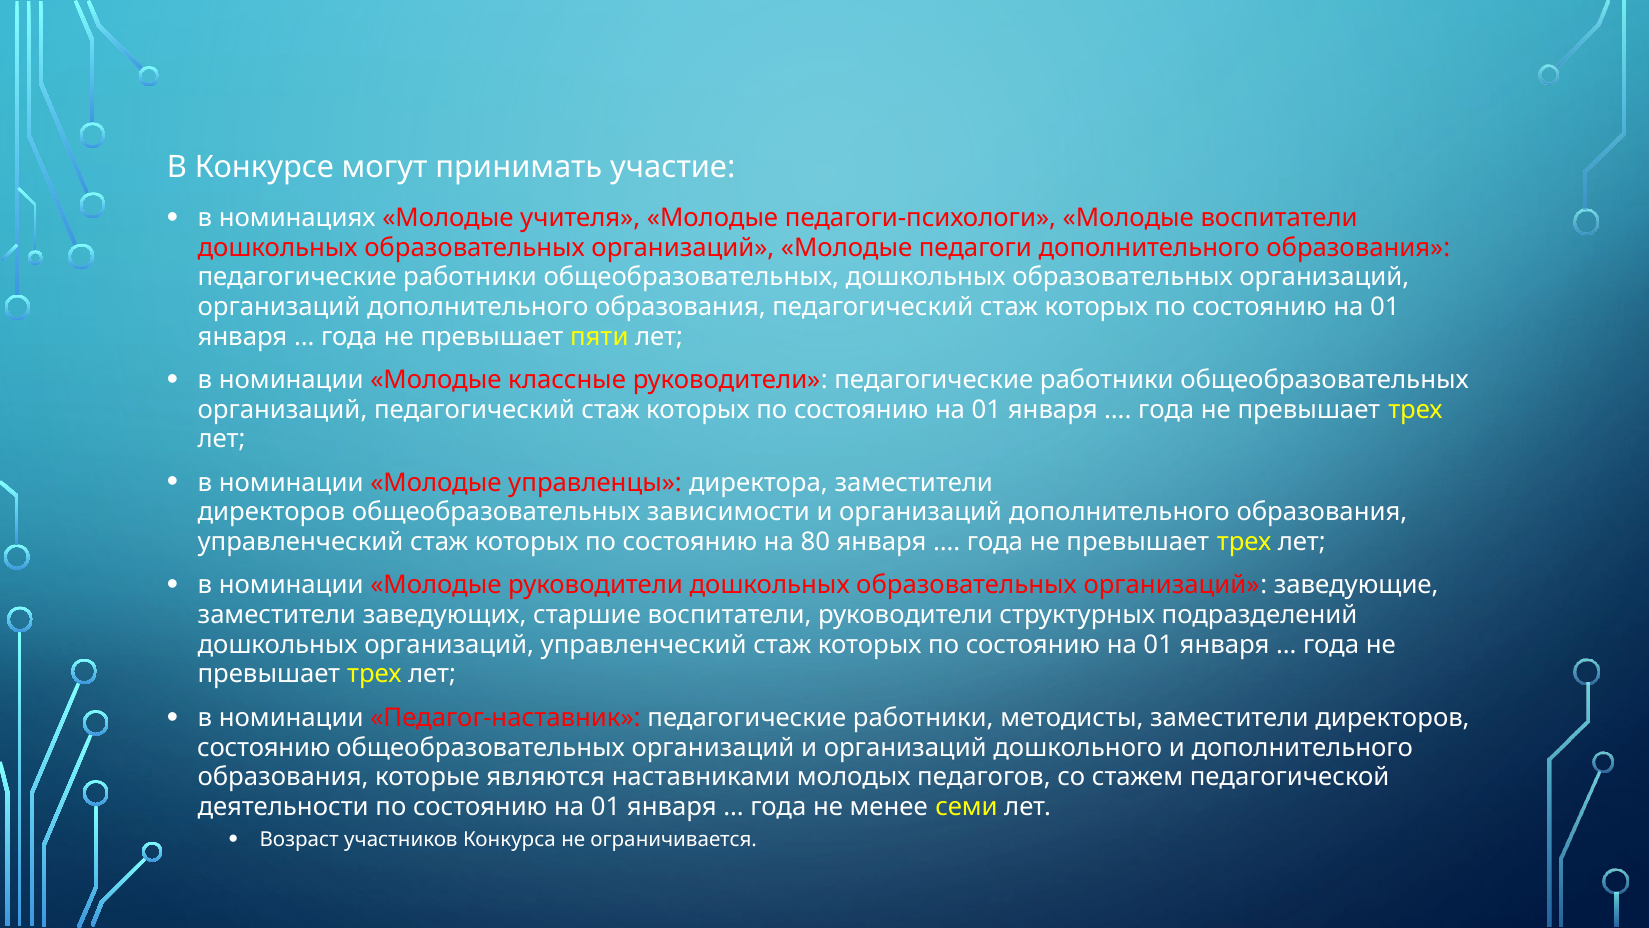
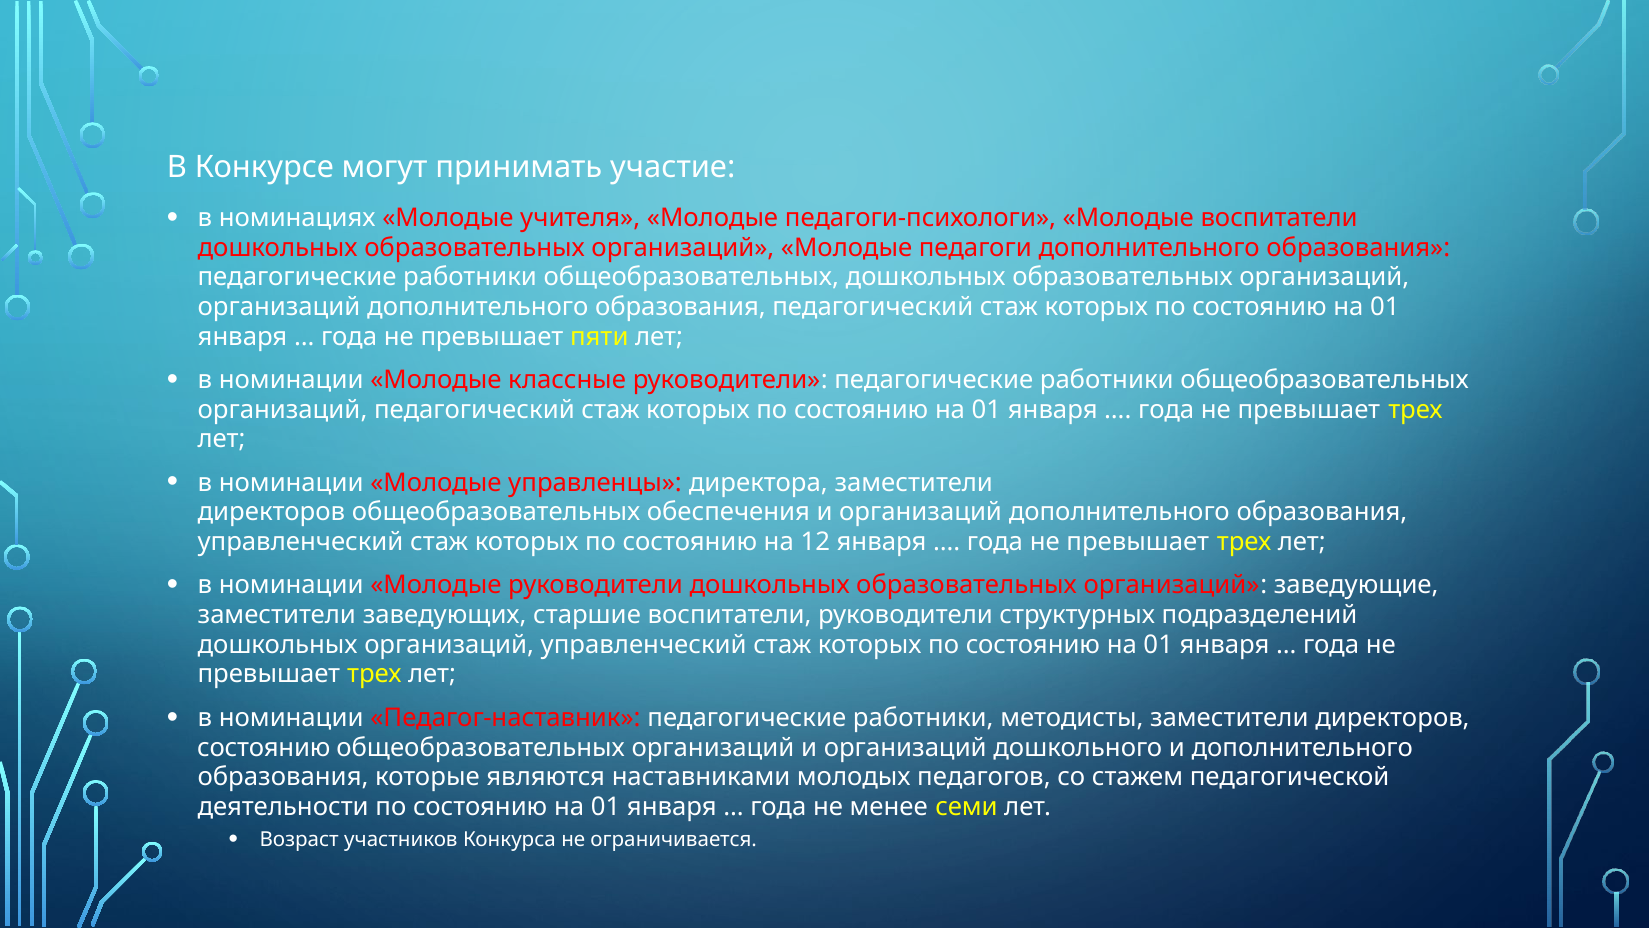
зависимости: зависимости -> обеспечения
80: 80 -> 12
